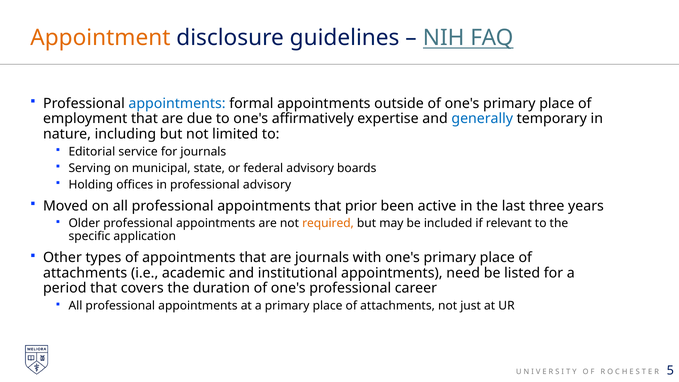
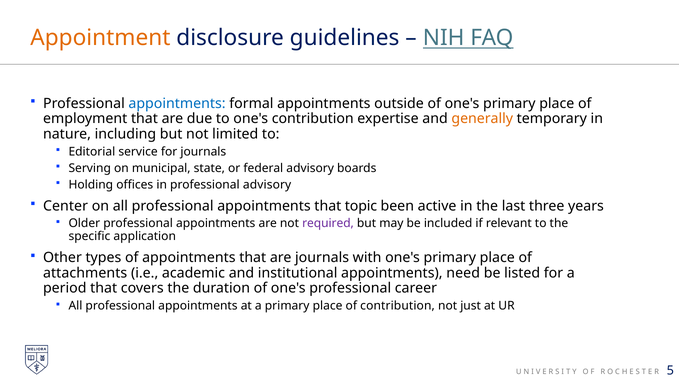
one's affirmatively: affirmatively -> contribution
generally colour: blue -> orange
Moved: Moved -> Center
prior: prior -> topic
required colour: orange -> purple
attachments at (398, 306): attachments -> contribution
